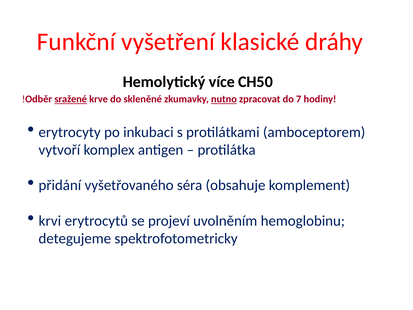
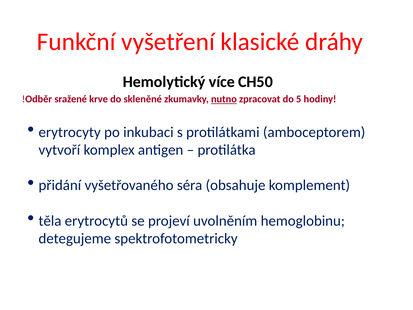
sražené underline: present -> none
7: 7 -> 5
krvi: krvi -> těla
